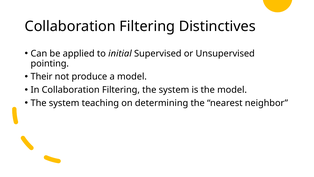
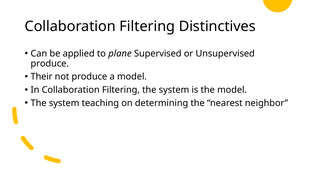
initial: initial -> plane
pointing at (50, 63): pointing -> produce
